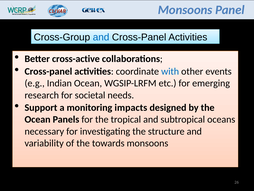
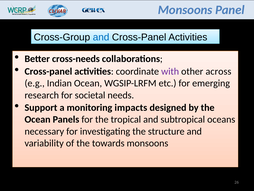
cross-active: cross-active -> cross-needs
with colour: blue -> purple
events: events -> across
